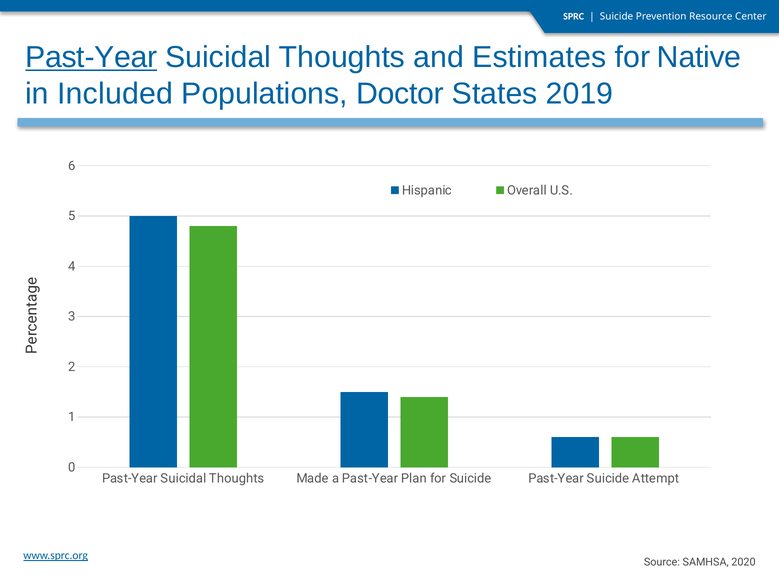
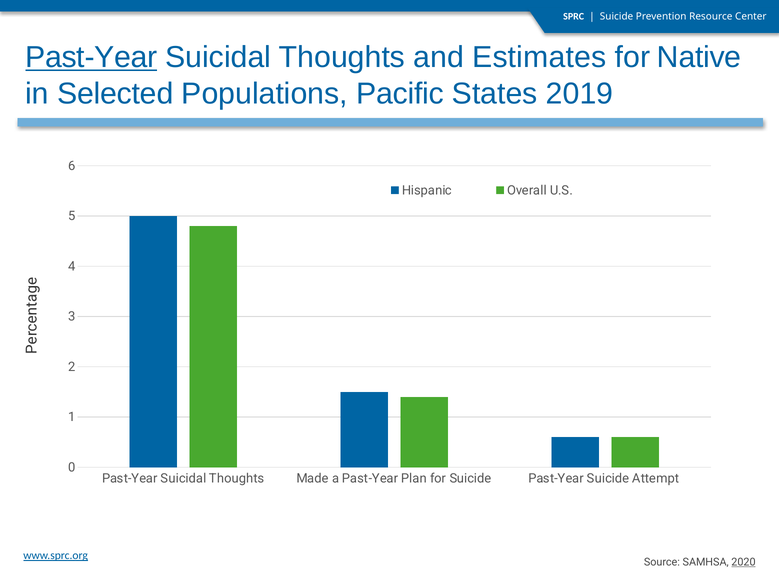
Included: Included -> Selected
Doctor: Doctor -> Pacific
2020 underline: none -> present
